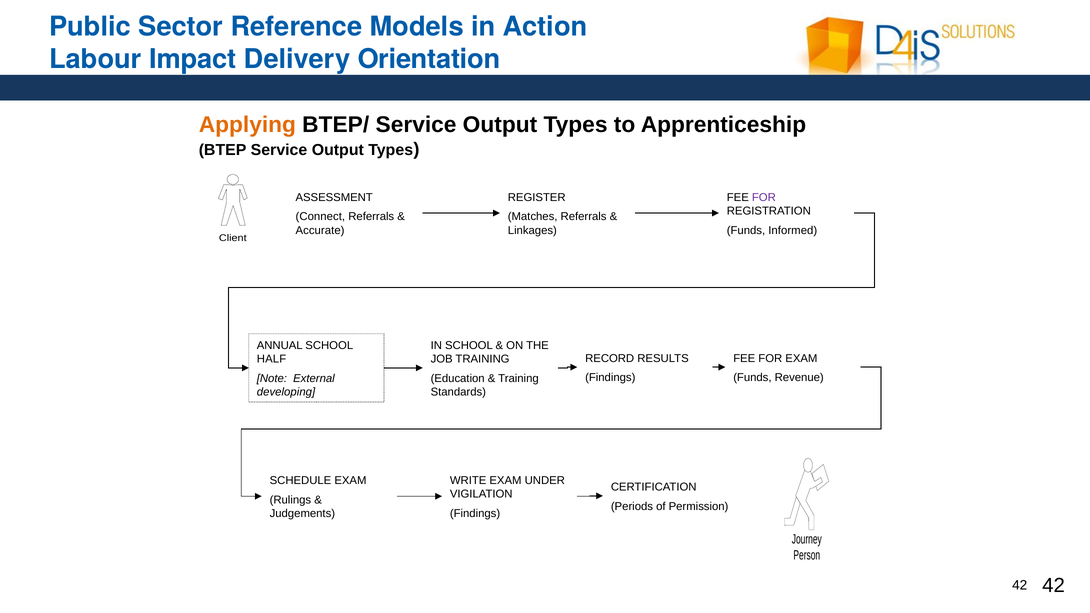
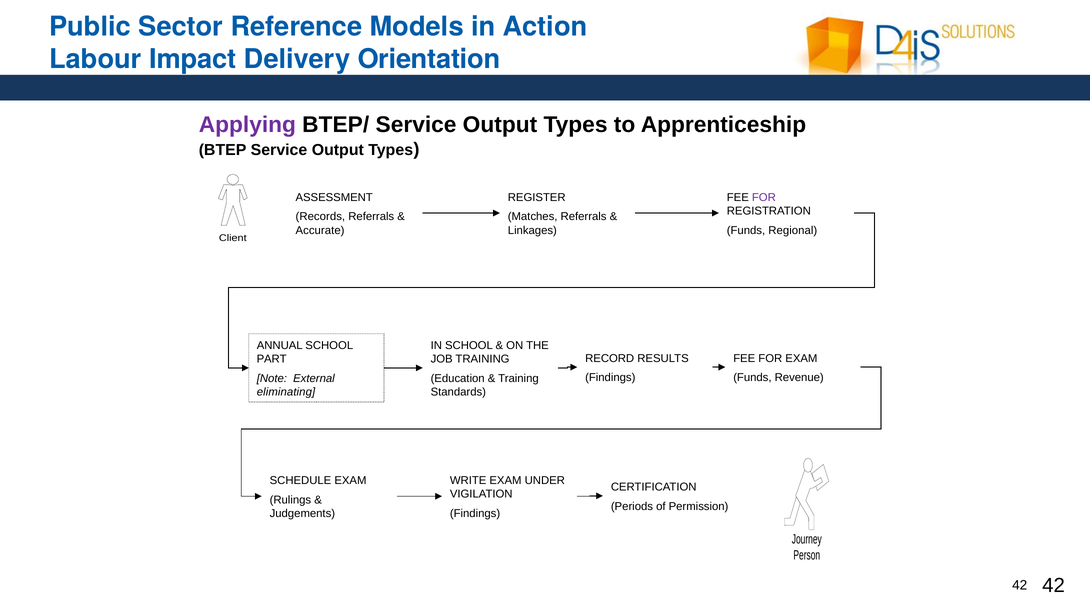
Applying colour: orange -> purple
Connect: Connect -> Records
Informed: Informed -> Regional
HALF: HALF -> PART
developing: developing -> eliminating
